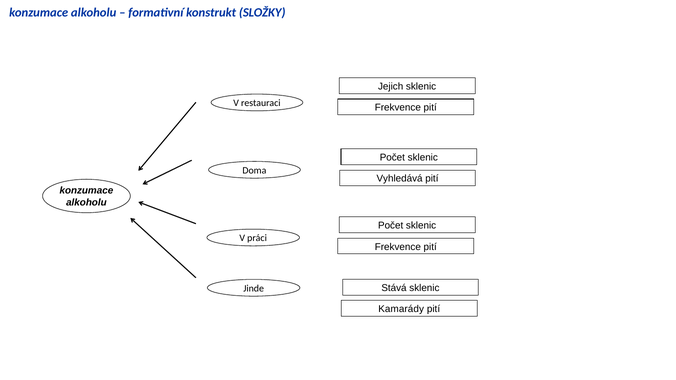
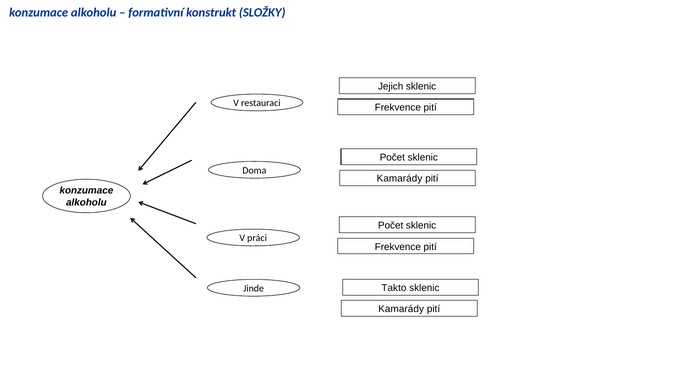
Vyhledává at (400, 179): Vyhledává -> Kamarády
Stává: Stává -> Takto
